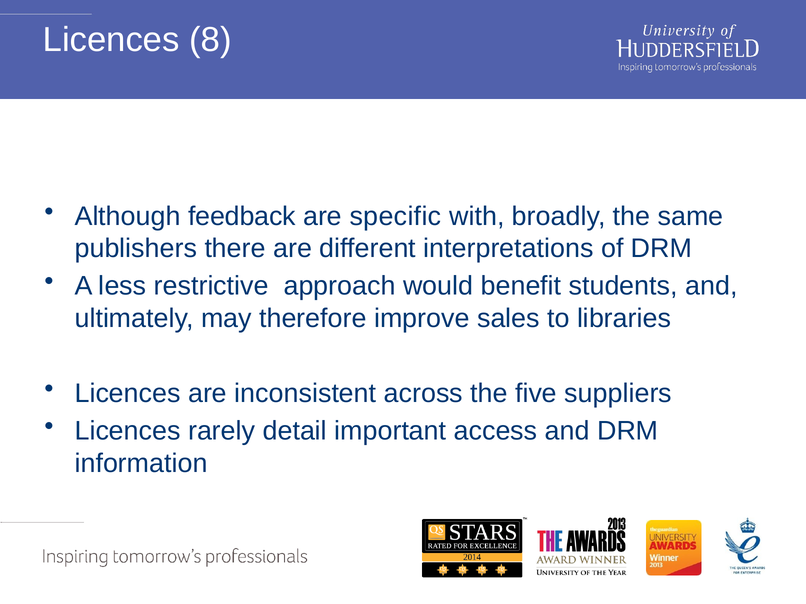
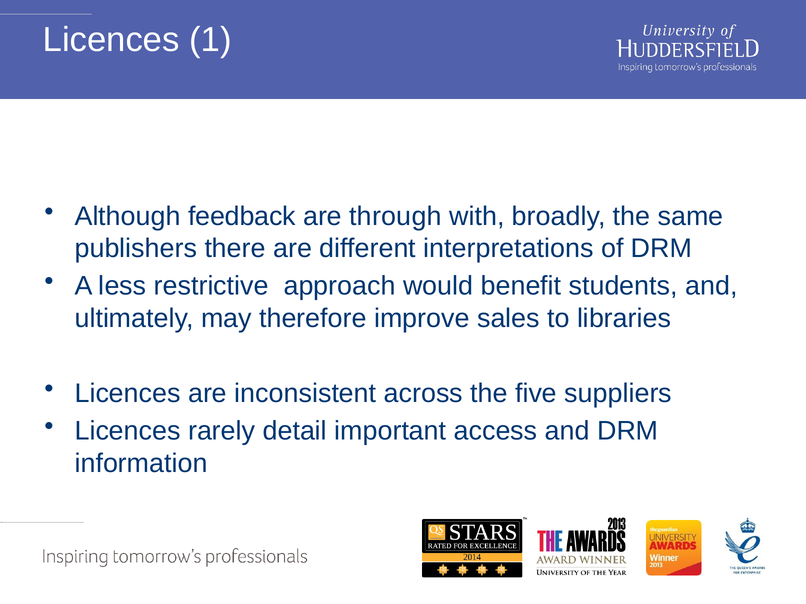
8: 8 -> 1
specific: specific -> through
